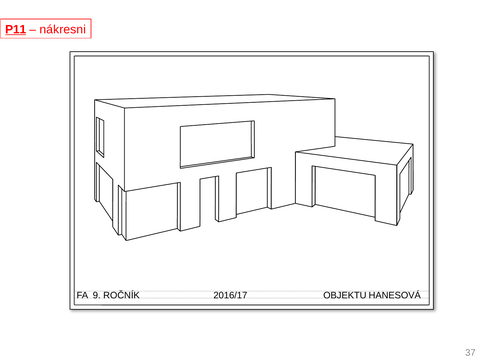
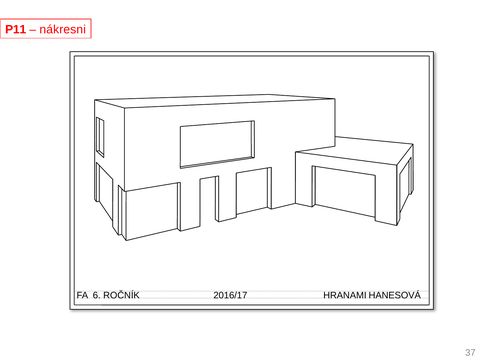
P11 underline: present -> none
9: 9 -> 6
OBJEKTU: OBJEKTU -> HRANAMI
